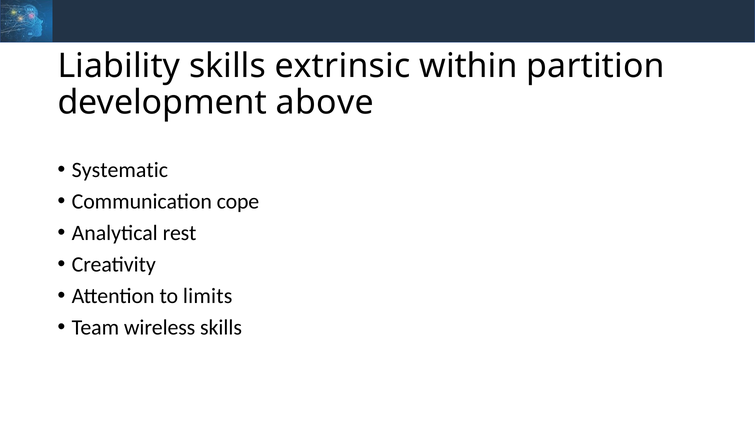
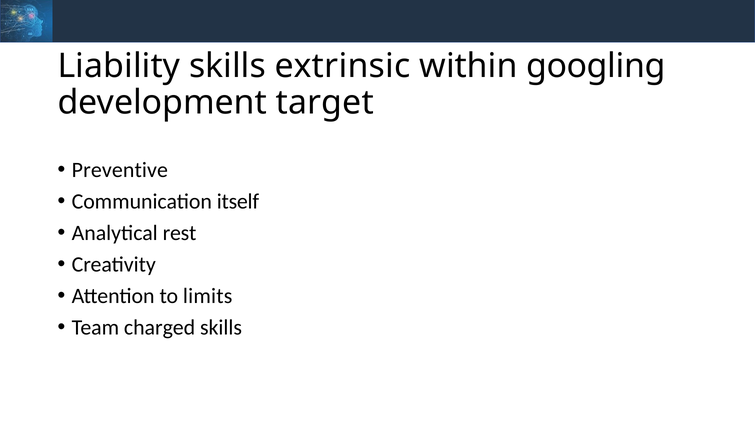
partition: partition -> googling
above: above -> target
Systematic: Systematic -> Preventive
cope: cope -> itself
wireless: wireless -> charged
